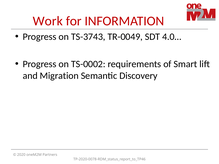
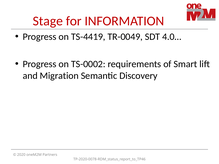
Work: Work -> Stage
TS-3743: TS-3743 -> TS-4419
